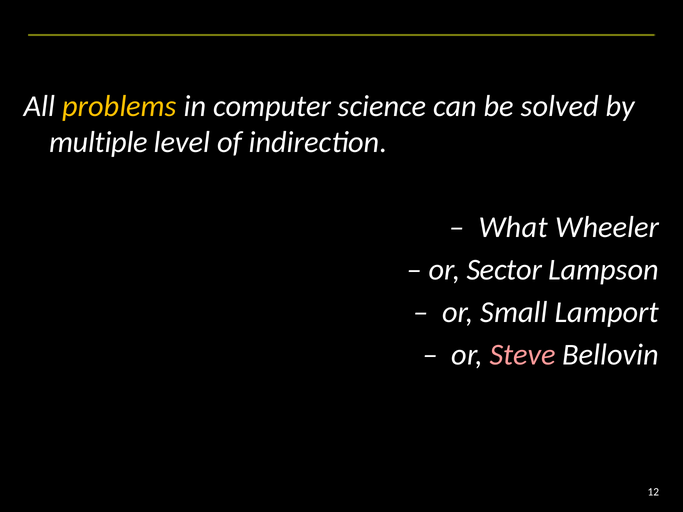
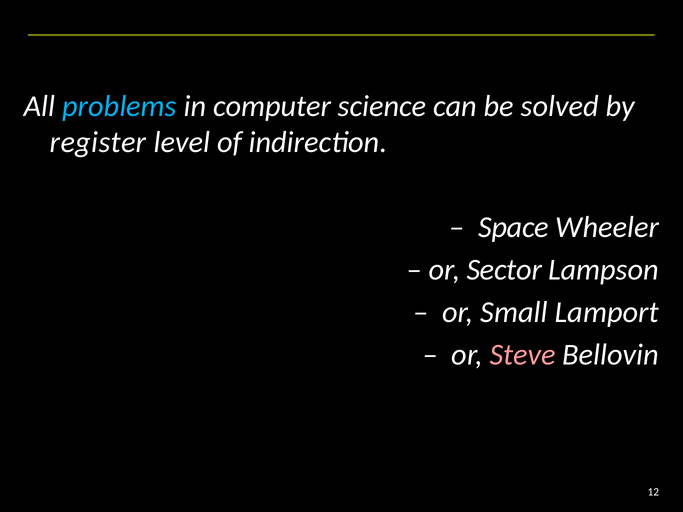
problems colour: yellow -> light blue
multiple: multiple -> register
What: What -> Space
